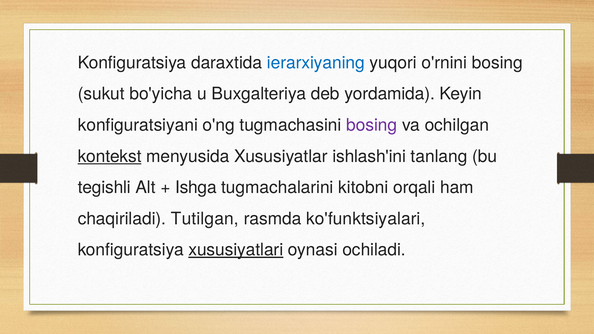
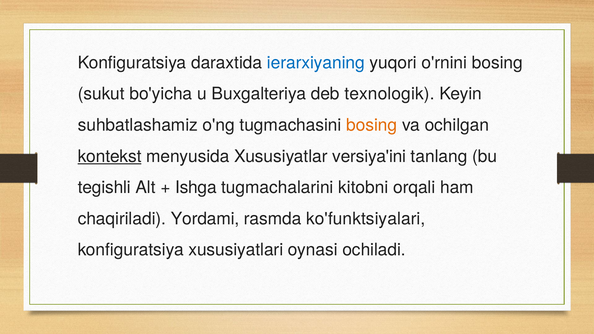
yordamida: yordamida -> texnologik
konfiguratsiyani: konfiguratsiyani -> suhbatlashamiz
bosing at (372, 125) colour: purple -> orange
ishlash'ini: ishlash'ini -> versiya'ini
Tutilgan: Tutilgan -> Yordami
xususiyatlari underline: present -> none
